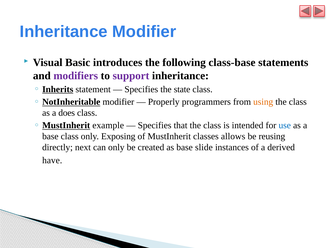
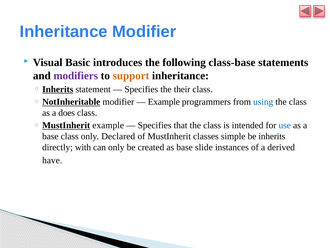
support colour: purple -> orange
state: state -> their
Properly at (164, 102): Properly -> Example
using colour: orange -> blue
Exposing: Exposing -> Declared
allows: allows -> simple
be reusing: reusing -> inherits
next: next -> with
